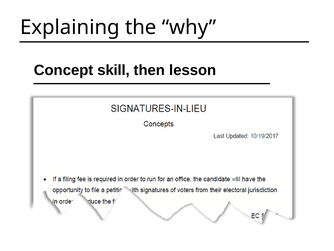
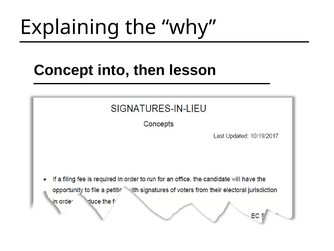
skill: skill -> into
